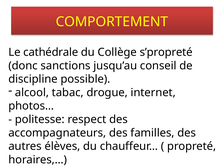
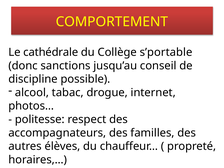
s’propreté: s’propreté -> s’portable
